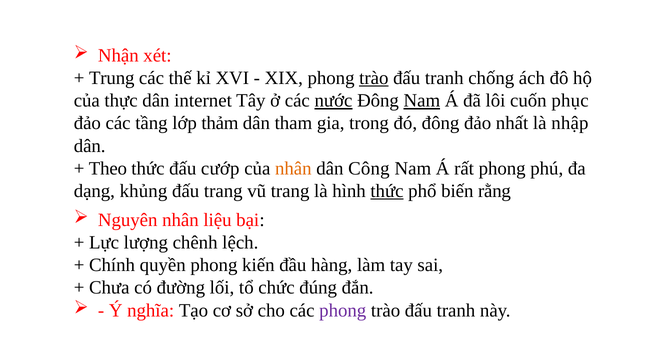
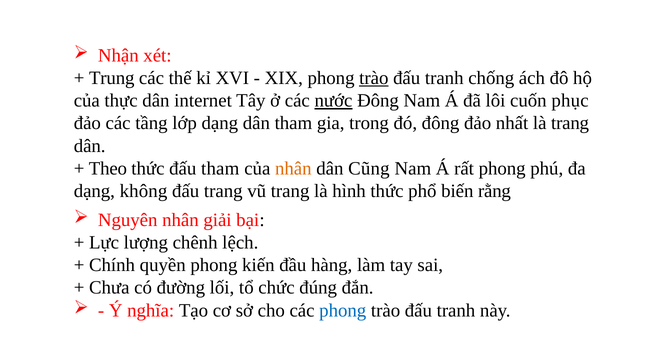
Nam at (422, 101) underline: present -> none
lớp thảm: thảm -> dạng
là nhập: nhập -> trang
đấu cướp: cướp -> tham
Công: Công -> Cũng
khủng: khủng -> không
thức at (387, 191) underline: present -> none
liệu: liệu -> giải
phong at (343, 311) colour: purple -> blue
